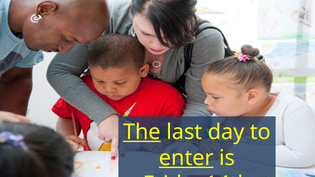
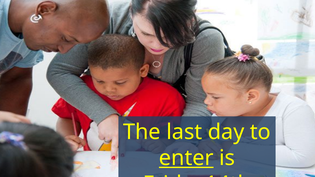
The underline: present -> none
